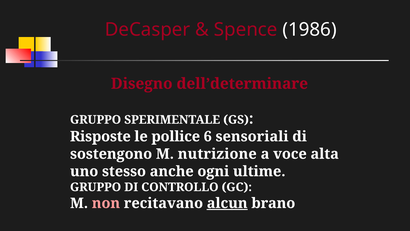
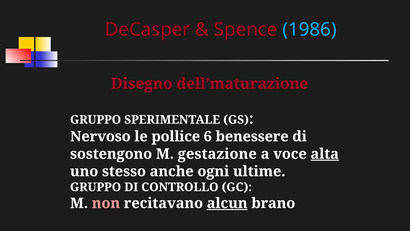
1986 colour: white -> light blue
dell’determinare: dell’determinare -> dell’maturazione
Risposte: Risposte -> Nervoso
sensoriali: sensoriali -> benessere
nutrizione: nutrizione -> gestazione
alta underline: none -> present
